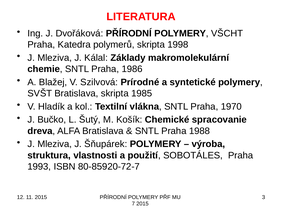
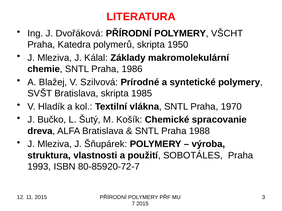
1998: 1998 -> 1950
